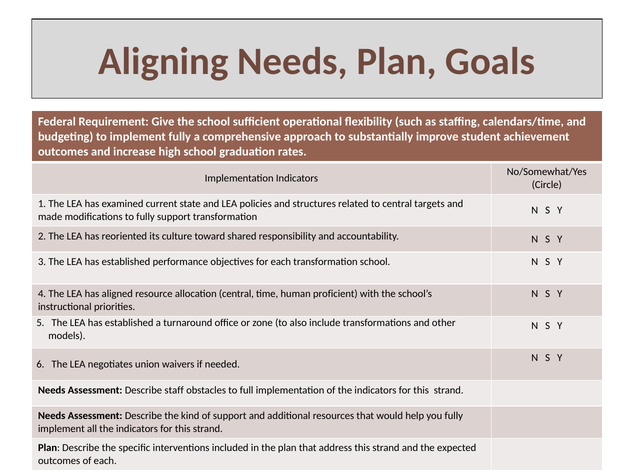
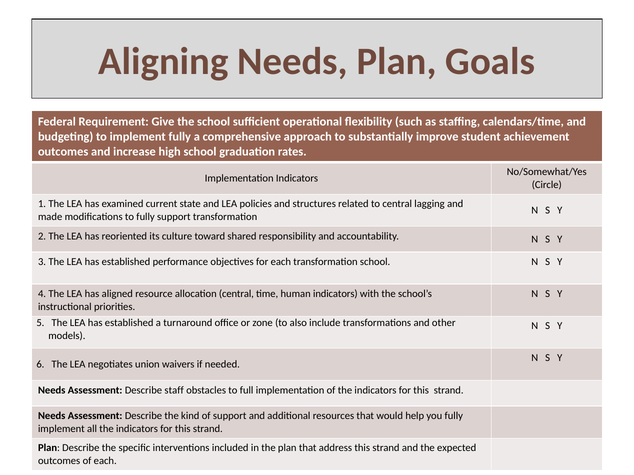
targets: targets -> lagging
human proficient: proficient -> indicators
